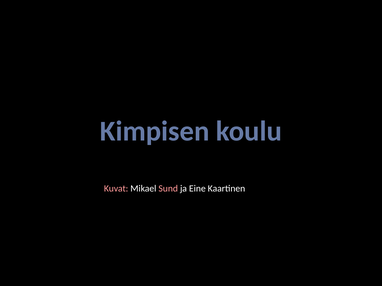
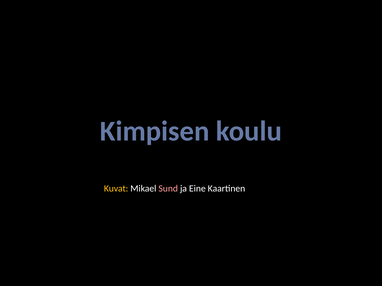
Kuvat colour: pink -> yellow
